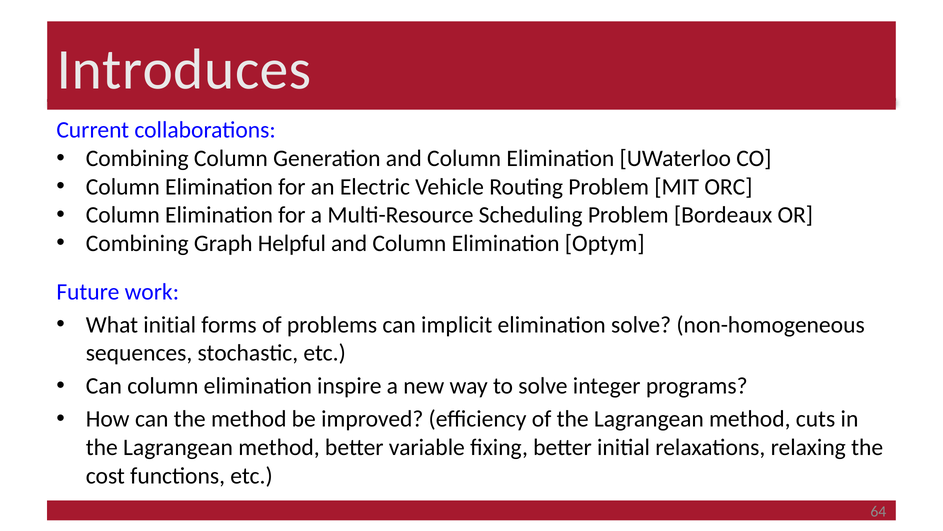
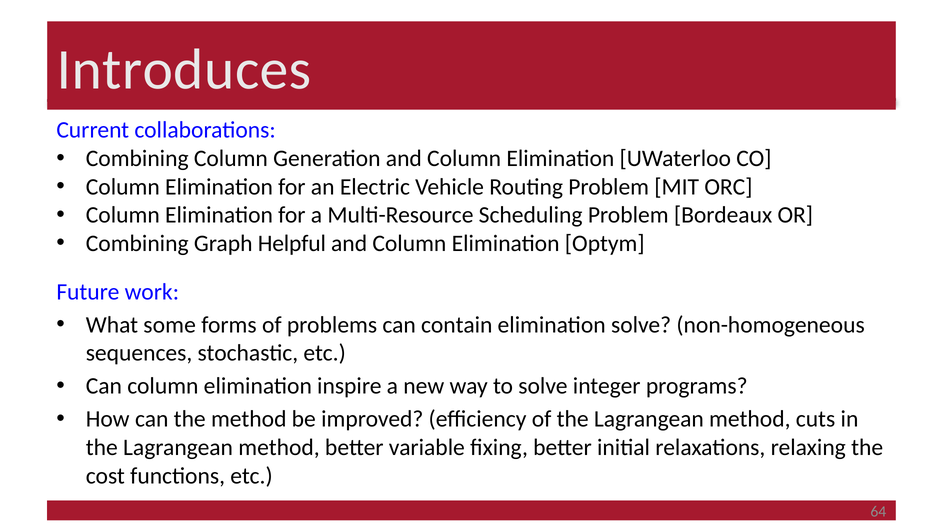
What initial: initial -> some
implicit: implicit -> contain
